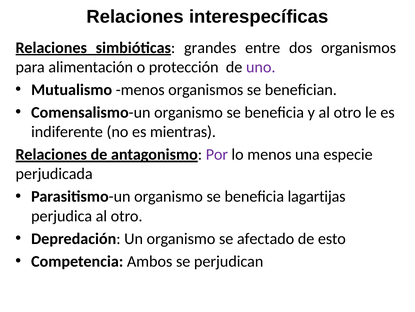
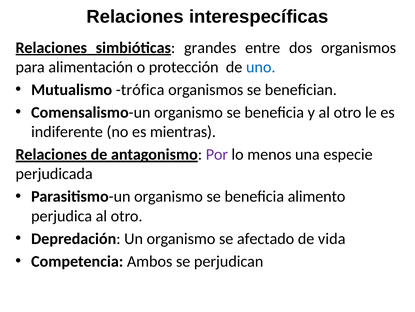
uno colour: purple -> blue
Mutualismo menos: menos -> trófica
lagartijas: lagartijas -> alimento
esto: esto -> vida
